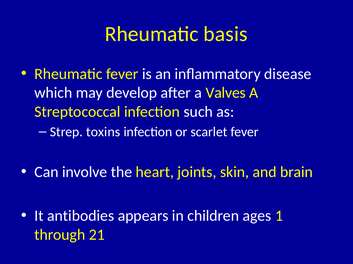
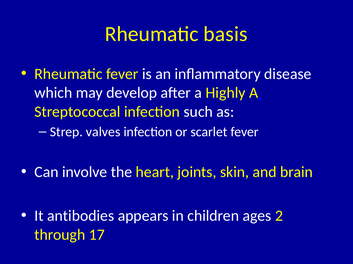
Valves: Valves -> Highly
toxins: toxins -> valves
1: 1 -> 2
21: 21 -> 17
